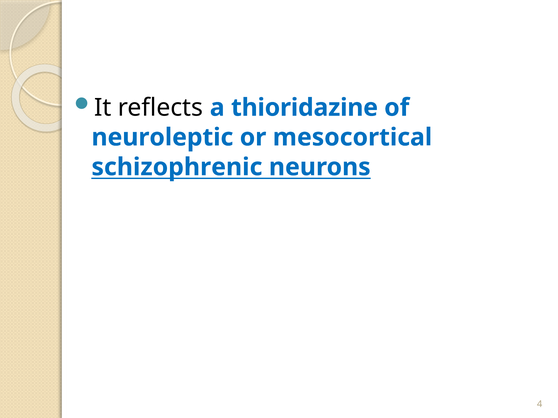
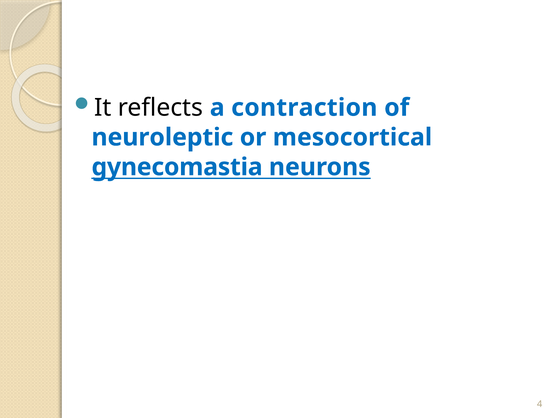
thioridazine: thioridazine -> contraction
schizophrenic: schizophrenic -> gynecomastia
